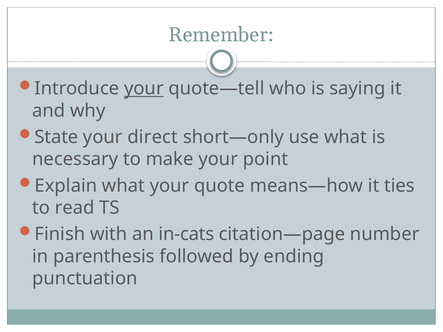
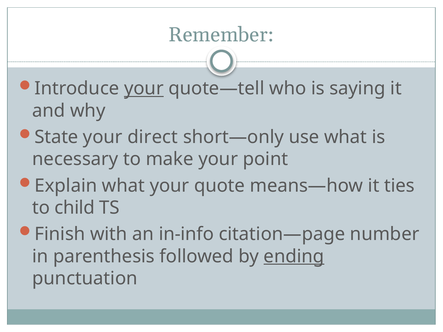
read: read -> child
in-cats: in-cats -> in-info
ending underline: none -> present
